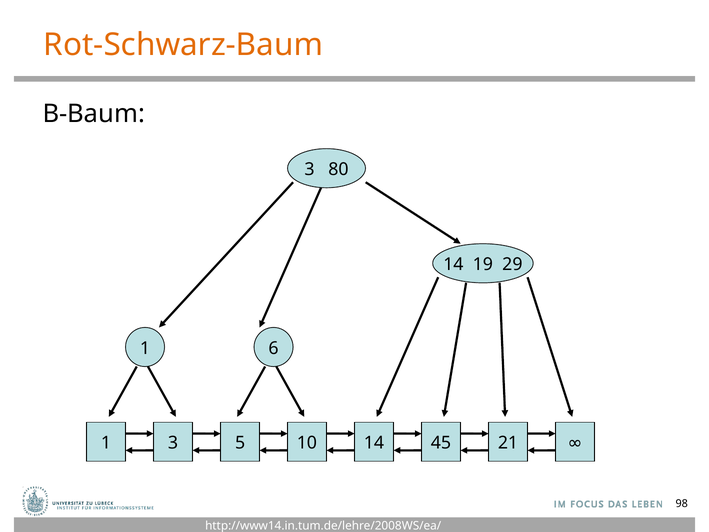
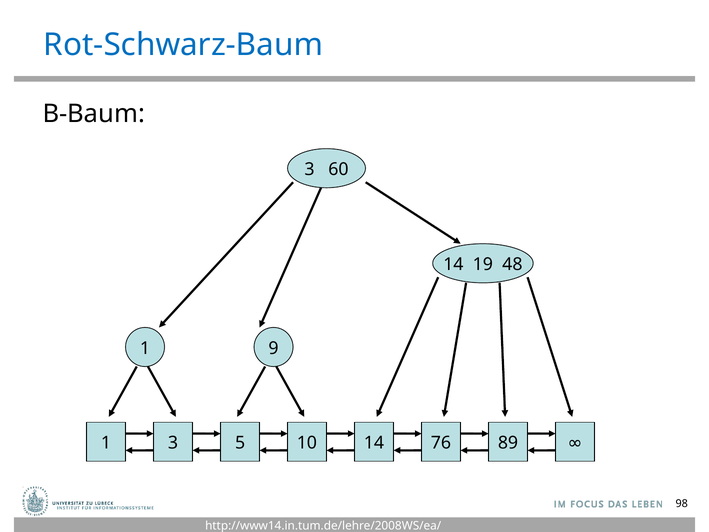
Rot-Schwarz-Baum colour: orange -> blue
80: 80 -> 60
29: 29 -> 48
6: 6 -> 9
45: 45 -> 76
21: 21 -> 89
